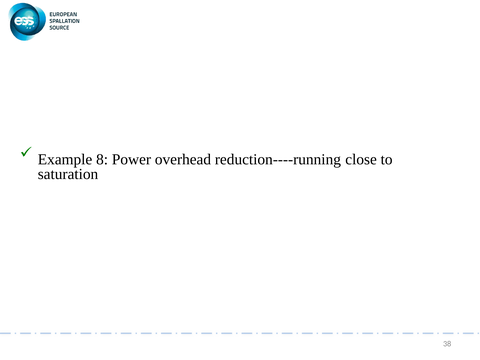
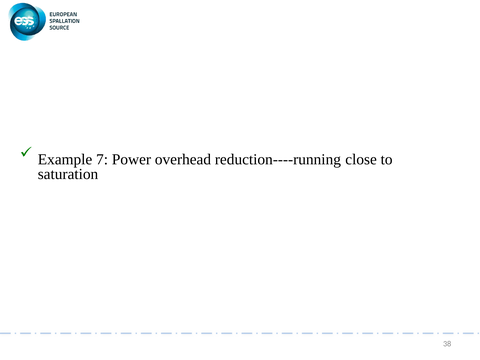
8: 8 -> 7
